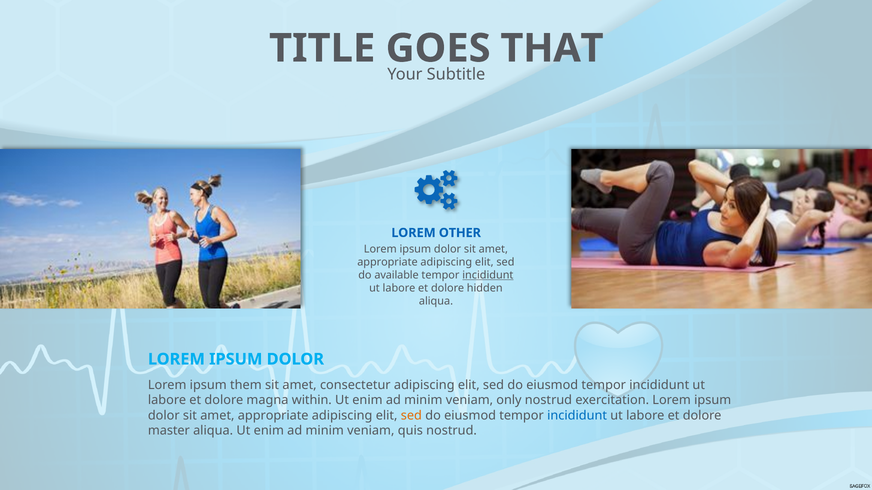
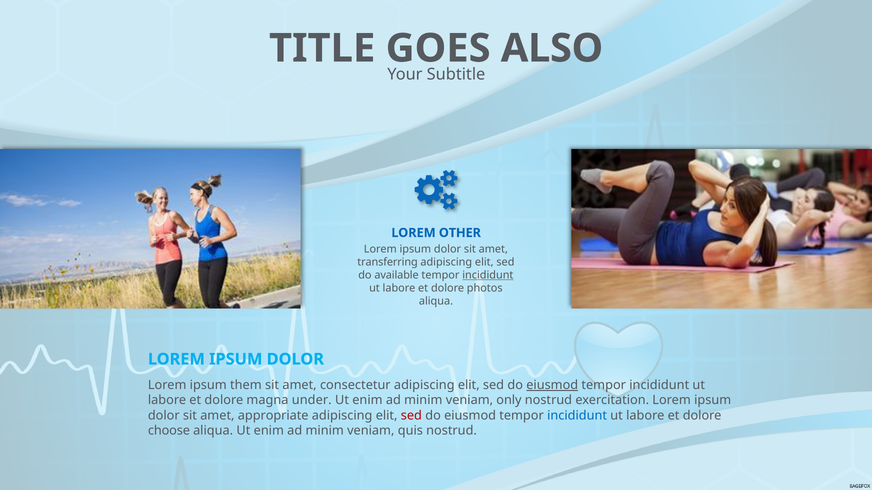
THAT: THAT -> ALSO
appropriate at (387, 262): appropriate -> transferring
hidden: hidden -> photos
eiusmod at (552, 385) underline: none -> present
within: within -> under
sed at (411, 416) colour: orange -> red
master: master -> choose
